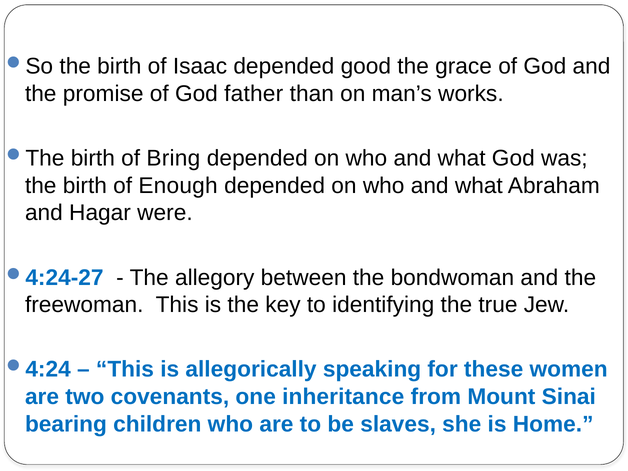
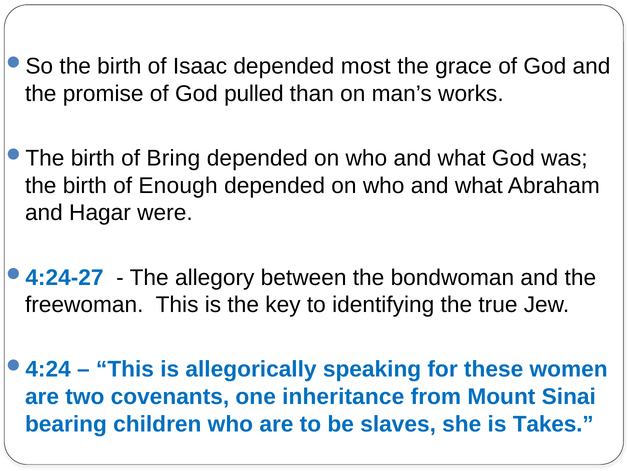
good: good -> most
father: father -> pulled
Home: Home -> Takes
